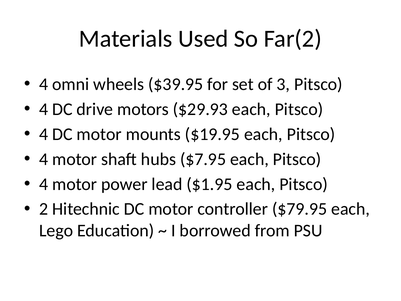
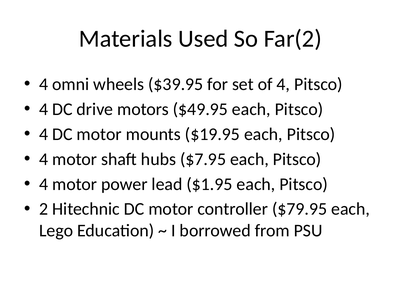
of 3: 3 -> 4
$29.93: $29.93 -> $49.95
